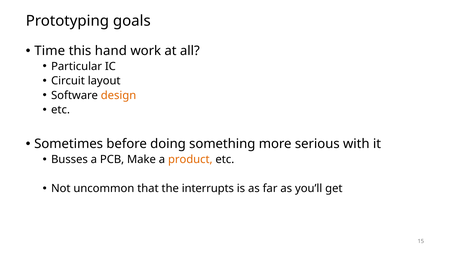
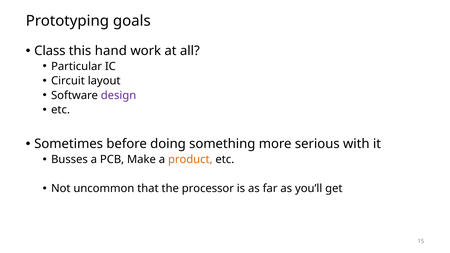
Time: Time -> Class
design colour: orange -> purple
interrupts: interrupts -> processor
